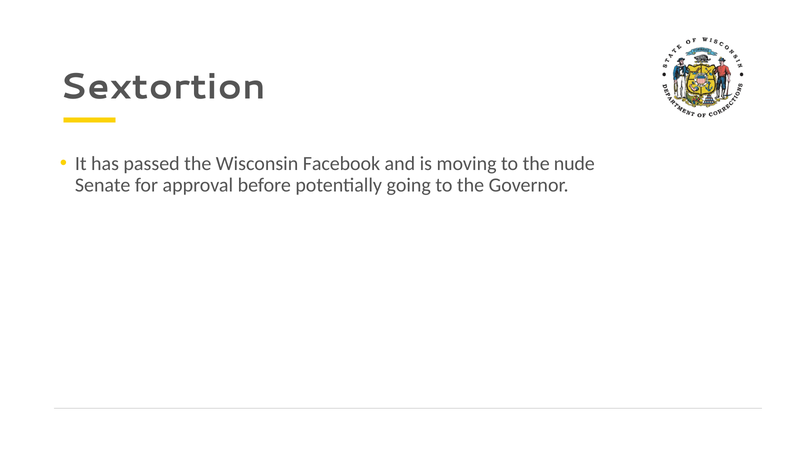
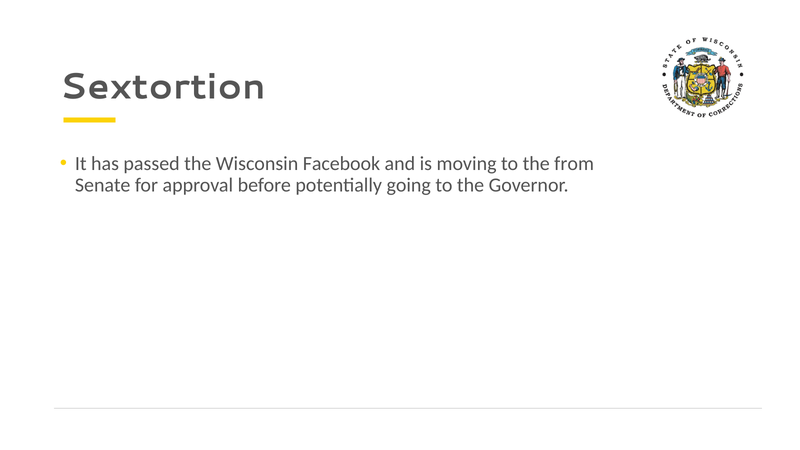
nude: nude -> from
